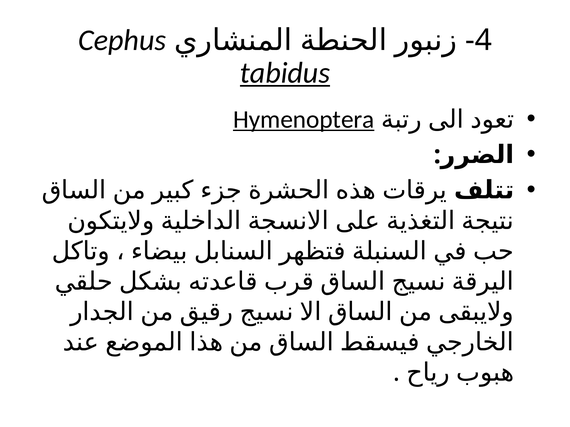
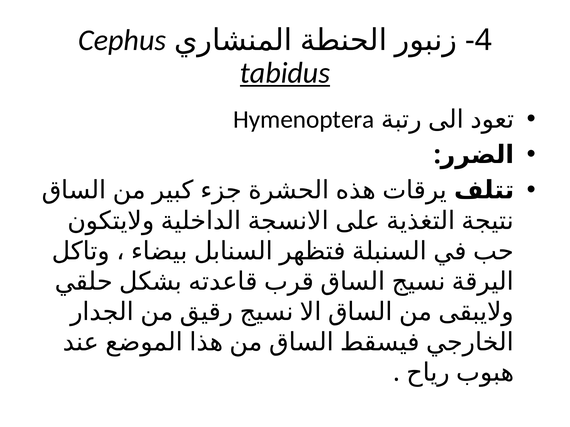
Hymenoptera underline: present -> none
